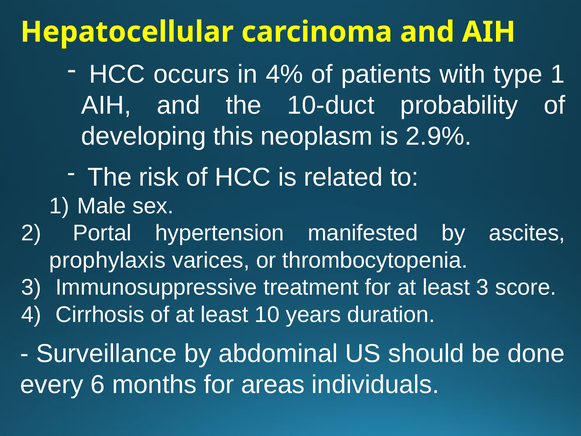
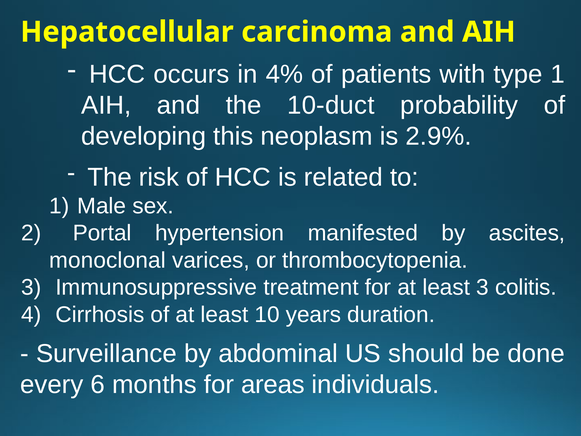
prophylaxis: prophylaxis -> monoclonal
score: score -> colitis
